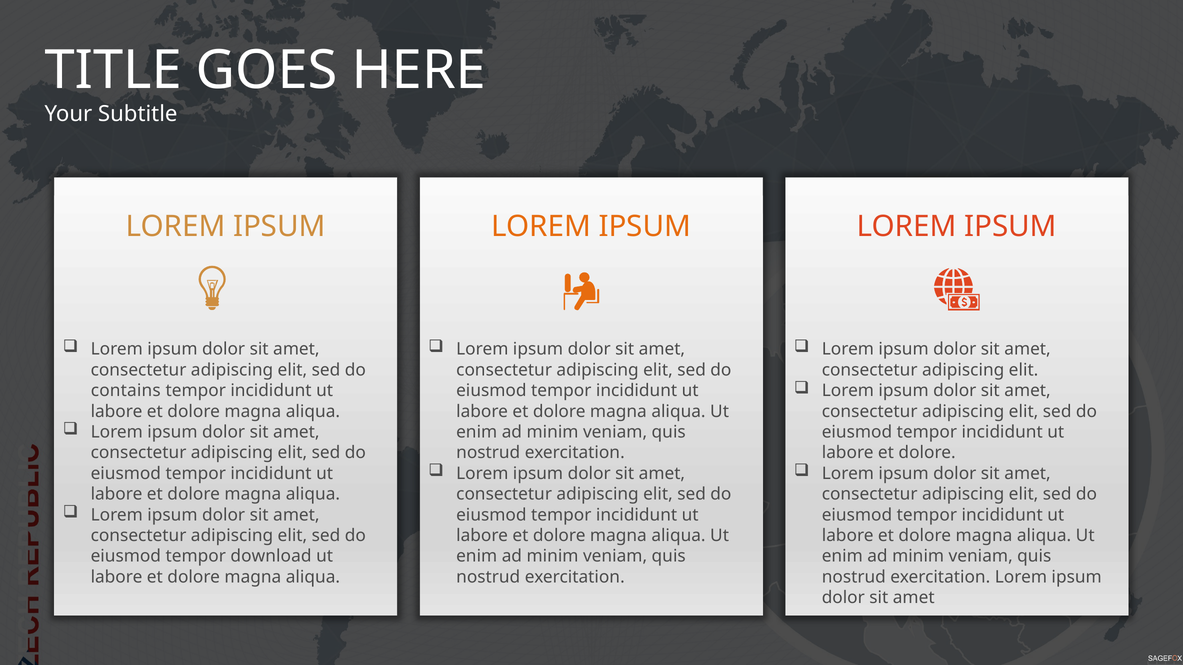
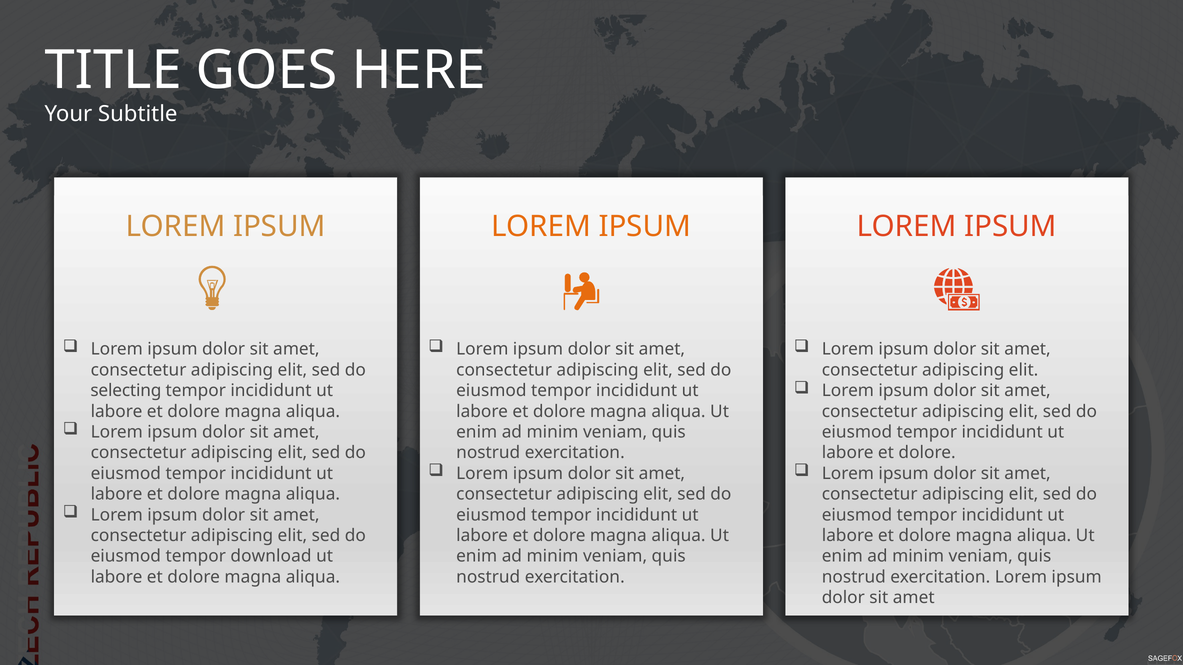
contains: contains -> selecting
